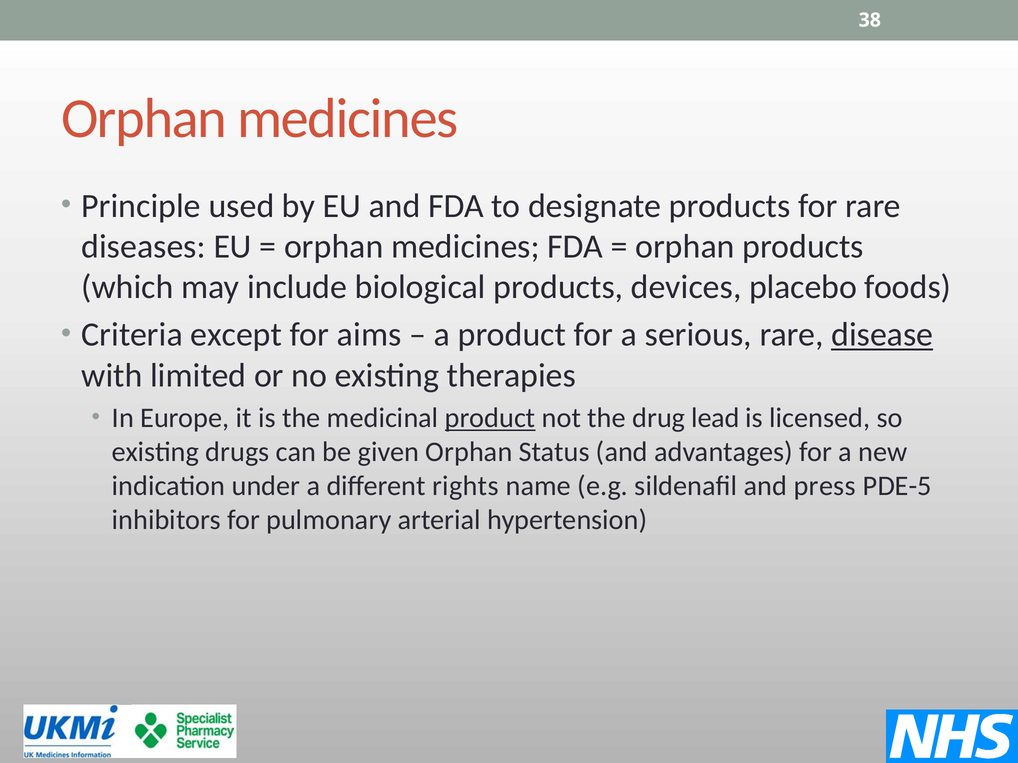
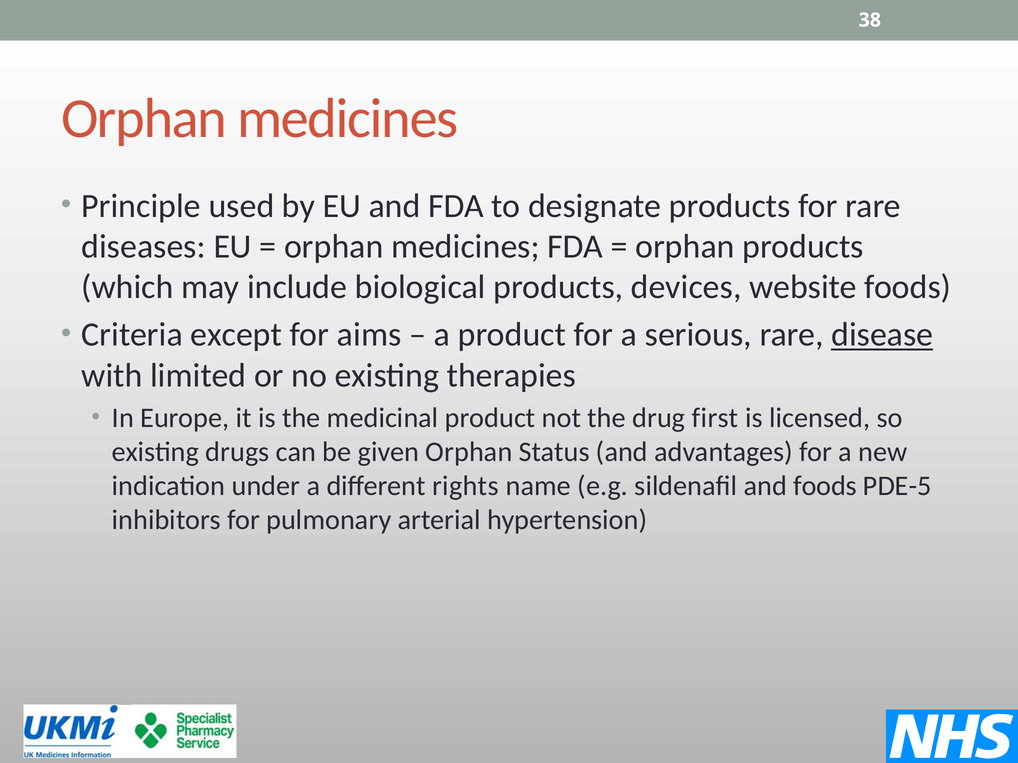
placebo: placebo -> website
product at (490, 418) underline: present -> none
lead: lead -> first
and press: press -> foods
